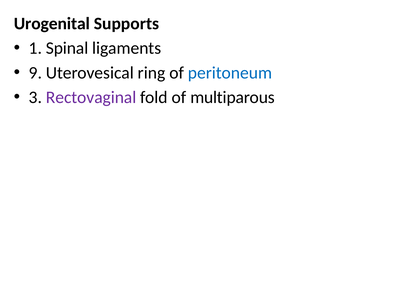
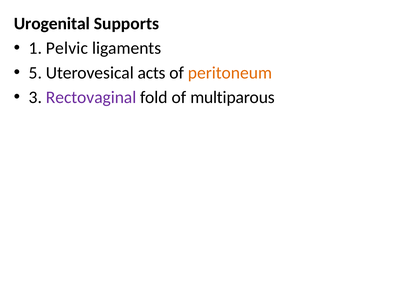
Spinal: Spinal -> Pelvic
9: 9 -> 5
ring: ring -> acts
peritoneum colour: blue -> orange
